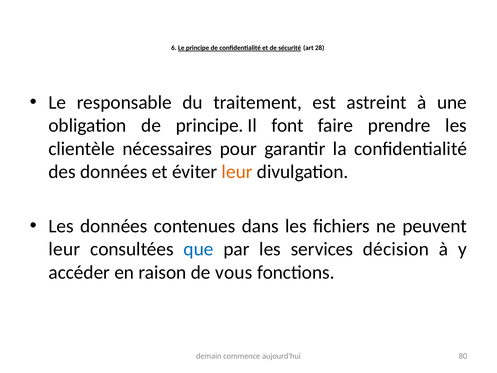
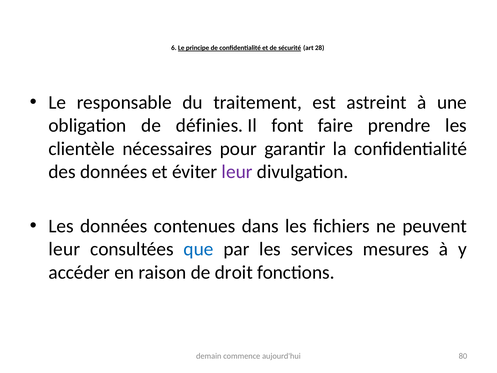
de principe: principe -> définies
leur at (237, 172) colour: orange -> purple
décision: décision -> mesures
vous: vous -> droit
